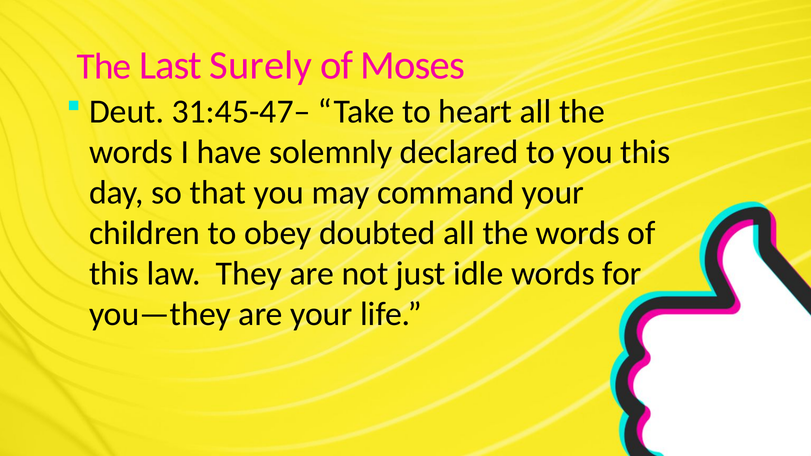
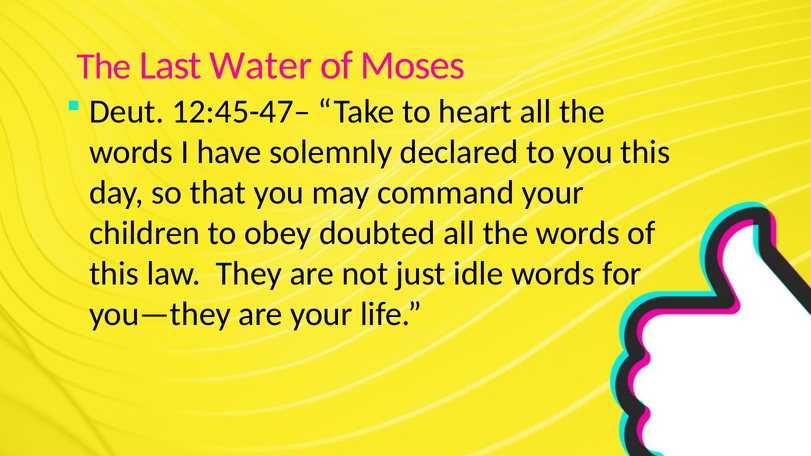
Surely: Surely -> Water
31:45-47–: 31:45-47– -> 12:45-47–
